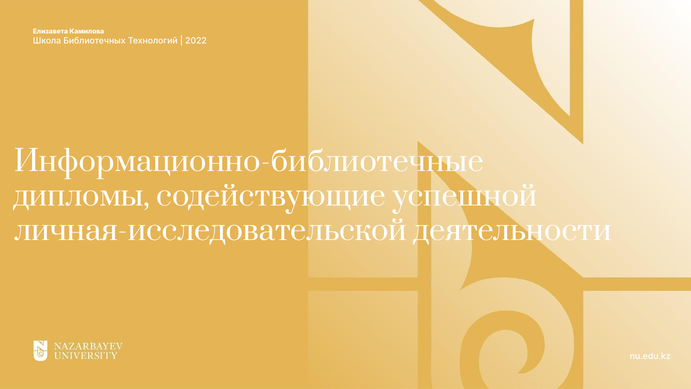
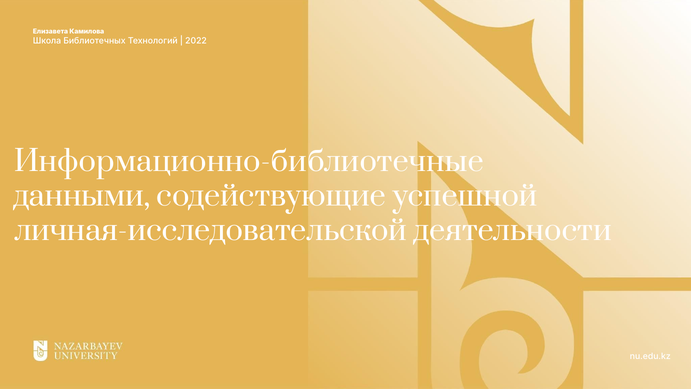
дипломы: дипломы -> данными
